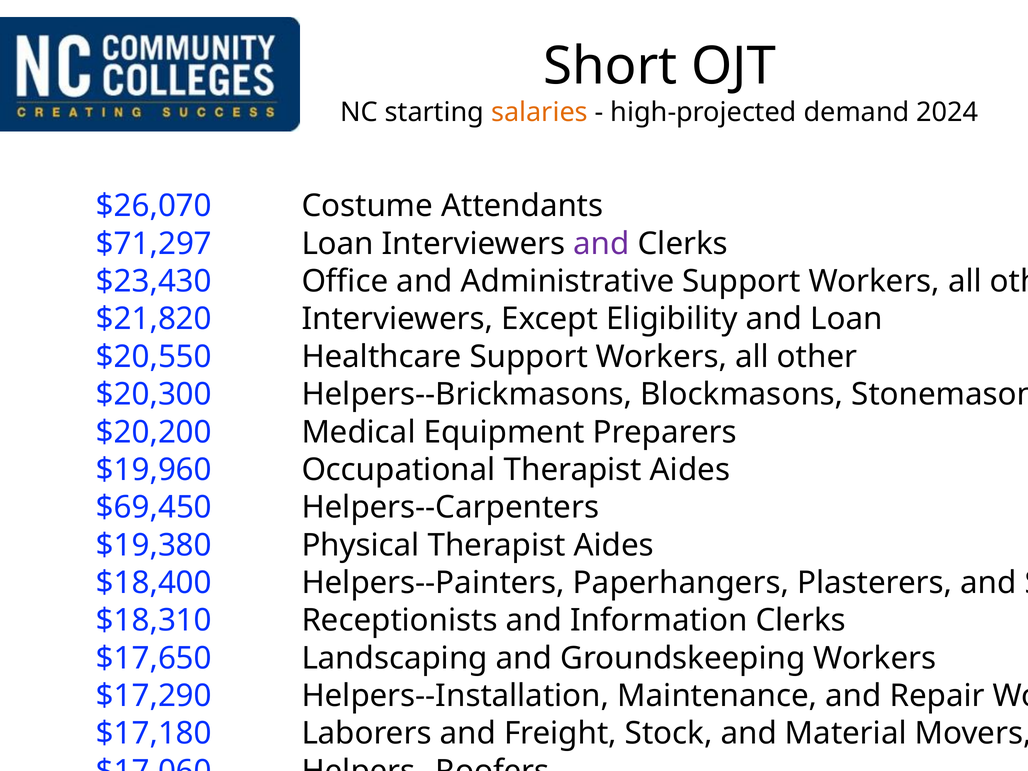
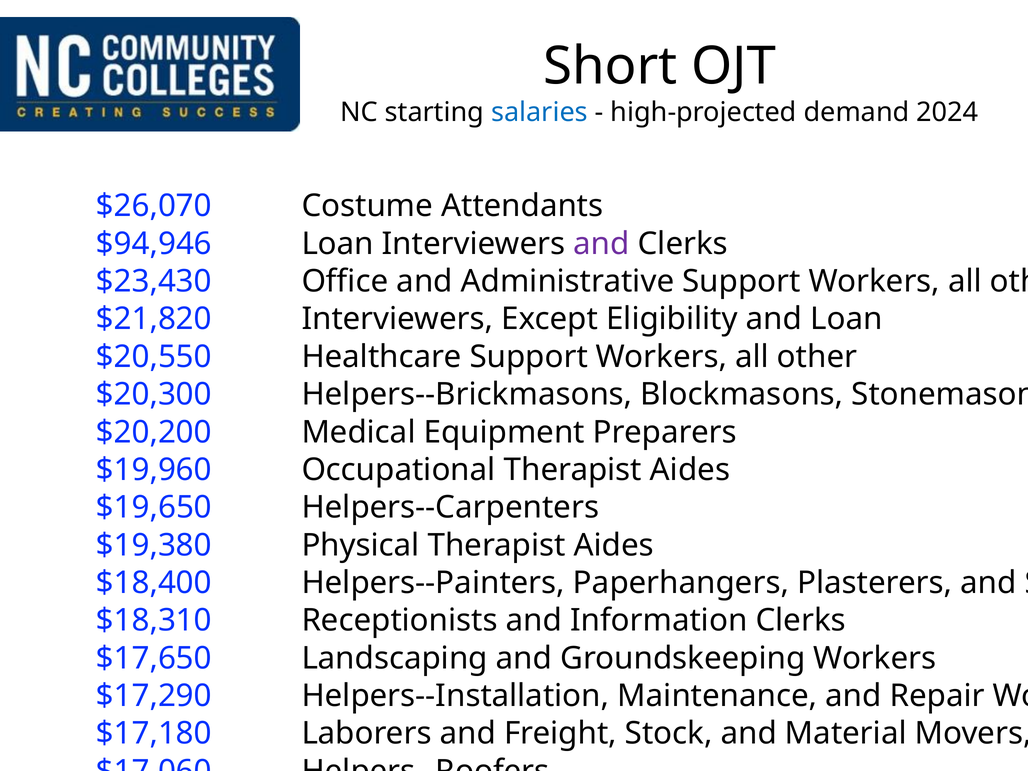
salaries colour: orange -> blue
$71,297: $71,297 -> $94,946
$69,450: $69,450 -> $19,650
